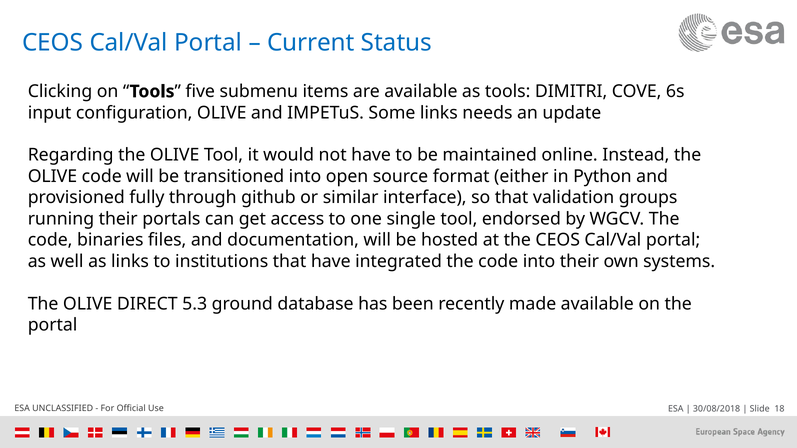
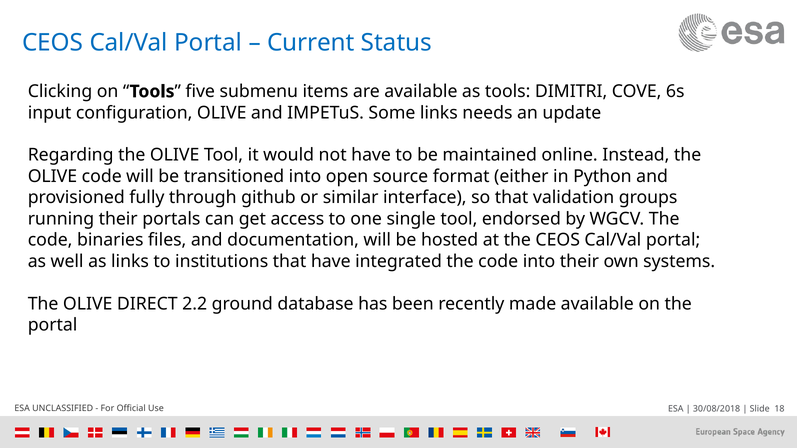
5.3: 5.3 -> 2.2
